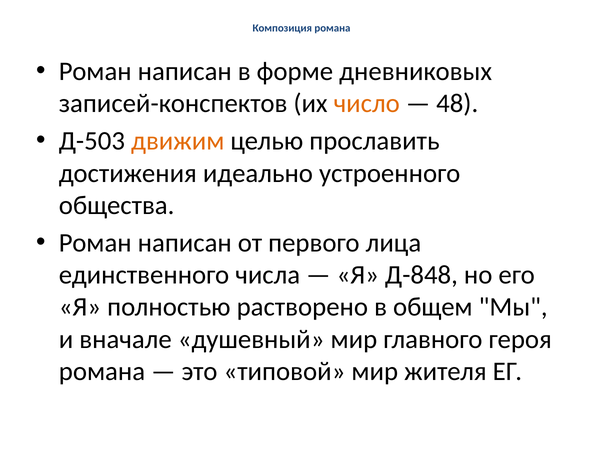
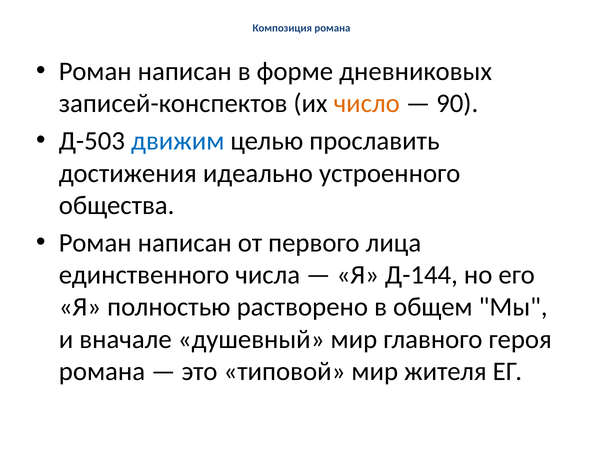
48: 48 -> 90
движим colour: orange -> blue
Д-848: Д-848 -> Д-144
